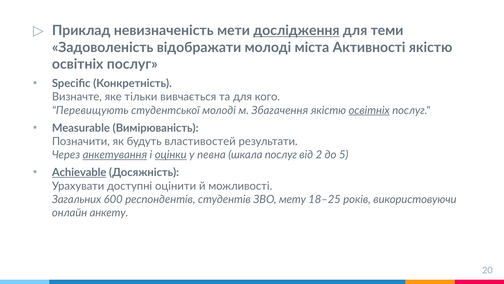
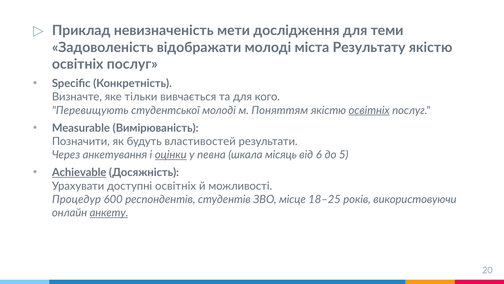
дослідження underline: present -> none
Активності: Активності -> Результату
Збагачення: Збагачення -> Поняттям
анкетування underline: present -> none
шкала послуг: послуг -> місяць
2: 2 -> 6
доступні оцінити: оцінити -> освітніх
Загальних: Загальних -> Процедур
мету: мету -> місце
анкету underline: none -> present
